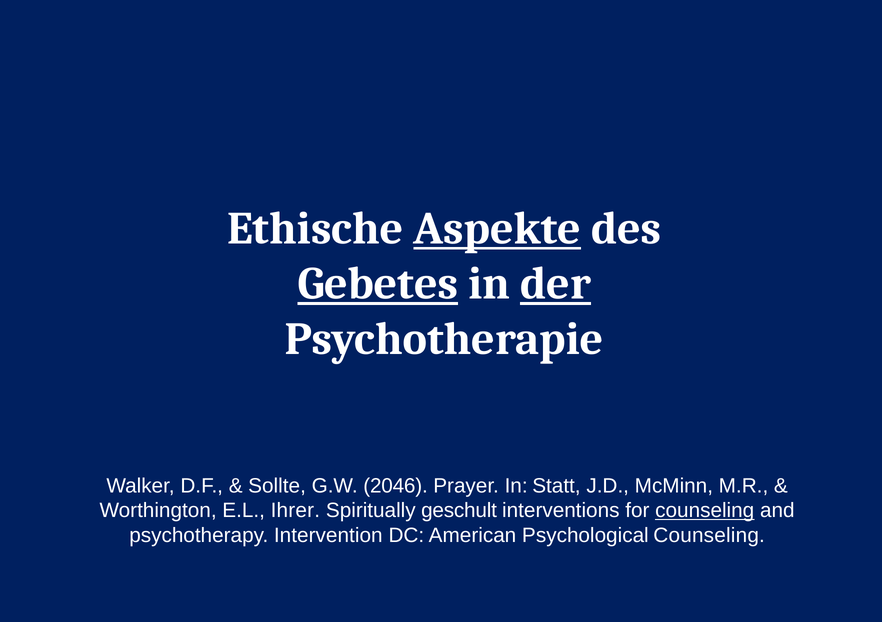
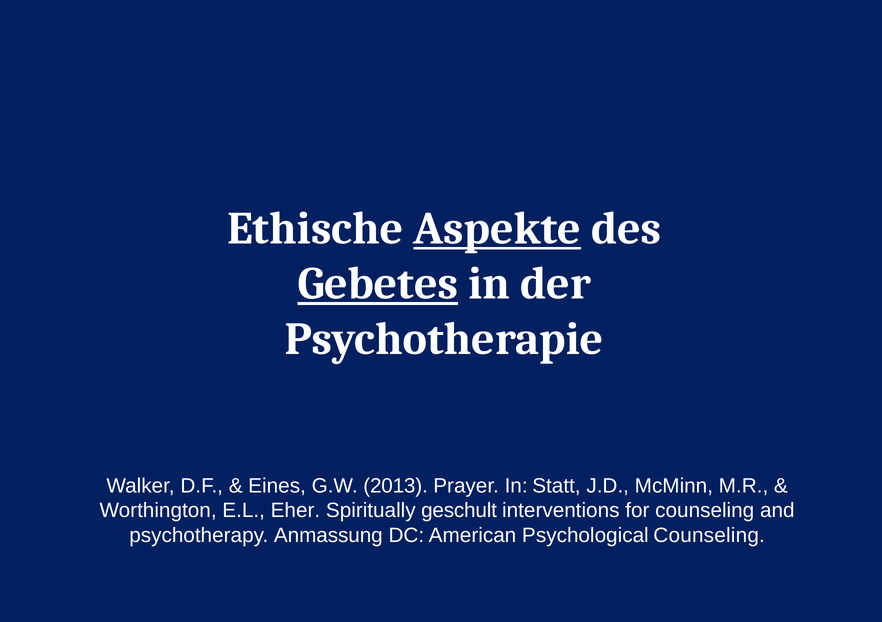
der underline: present -> none
Sollte: Sollte -> Eines
2046: 2046 -> 2013
Ihrer: Ihrer -> Eher
counseling at (705, 511) underline: present -> none
Intervention: Intervention -> Anmassung
